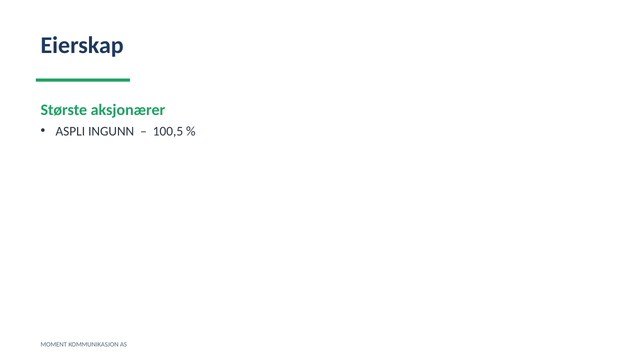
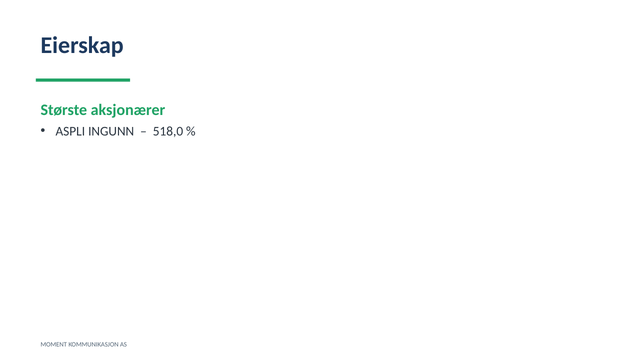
100,5: 100,5 -> 518,0
